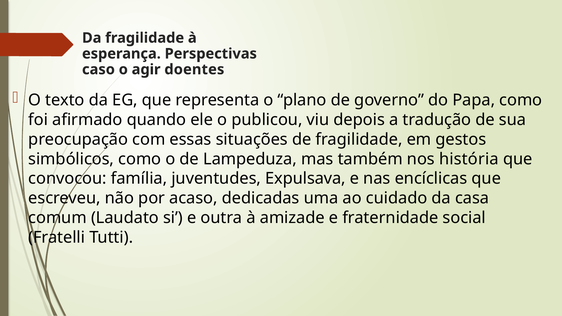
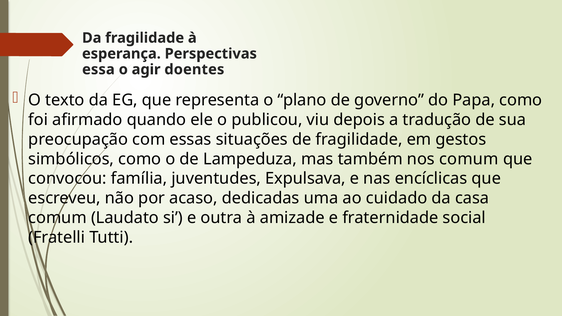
caso: caso -> essa
nos história: história -> comum
